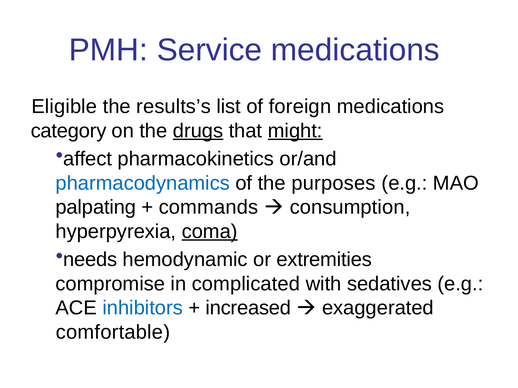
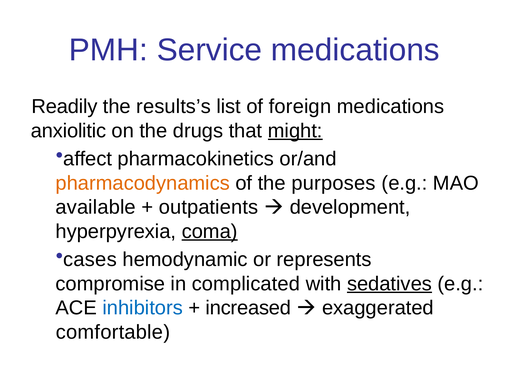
Eligible: Eligible -> Readily
category: category -> anxiolitic
drugs underline: present -> none
pharmacodynamics colour: blue -> orange
palpating: palpating -> available
commands: commands -> outpatients
consumption: consumption -> development
needs: needs -> cases
extremities: extremities -> represents
sedatives underline: none -> present
